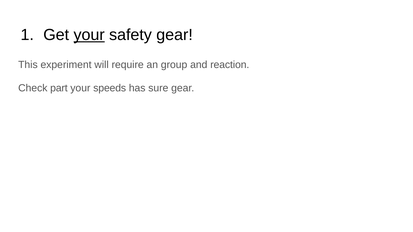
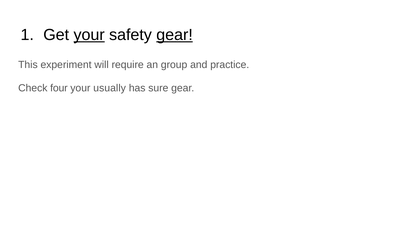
gear at (175, 35) underline: none -> present
reaction: reaction -> practice
part: part -> four
speeds: speeds -> usually
